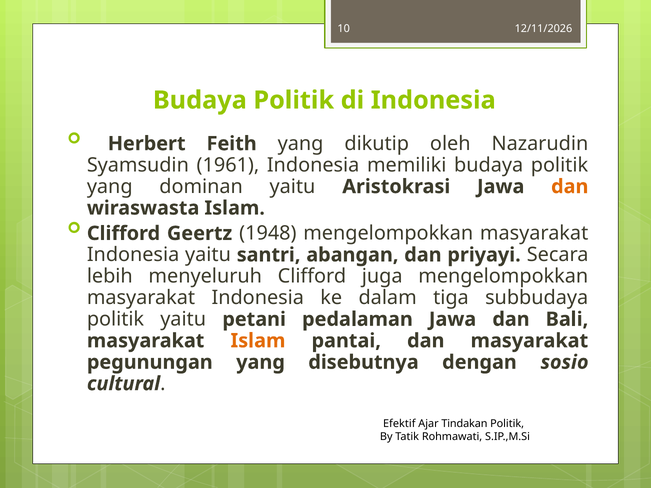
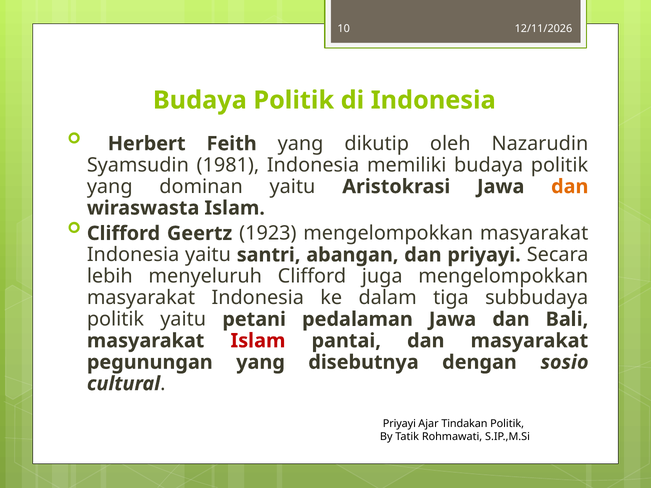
1961: 1961 -> 1981
1948: 1948 -> 1923
Islam at (258, 341) colour: orange -> red
Efektif at (399, 424): Efektif -> Priyayi
